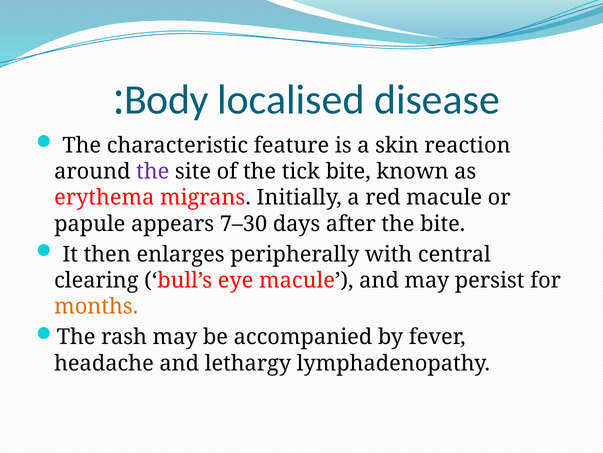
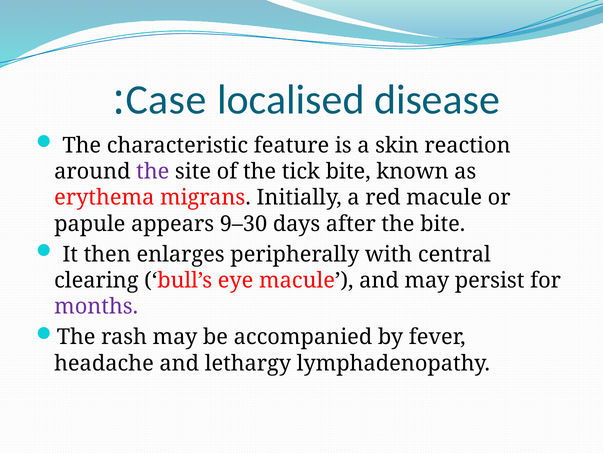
Body: Body -> Case
7–30: 7–30 -> 9–30
months colour: orange -> purple
